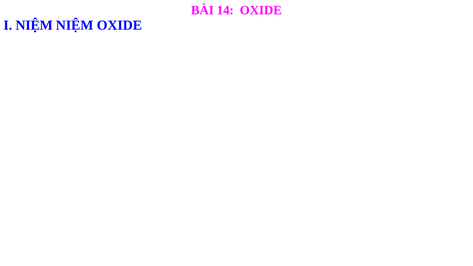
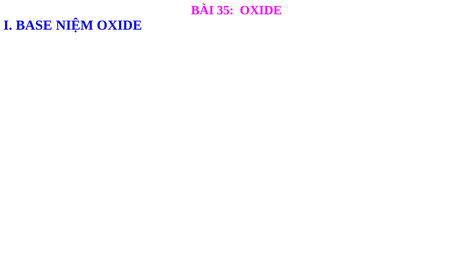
14: 14 -> 35
I NIỆM: NIỆM -> BASE
